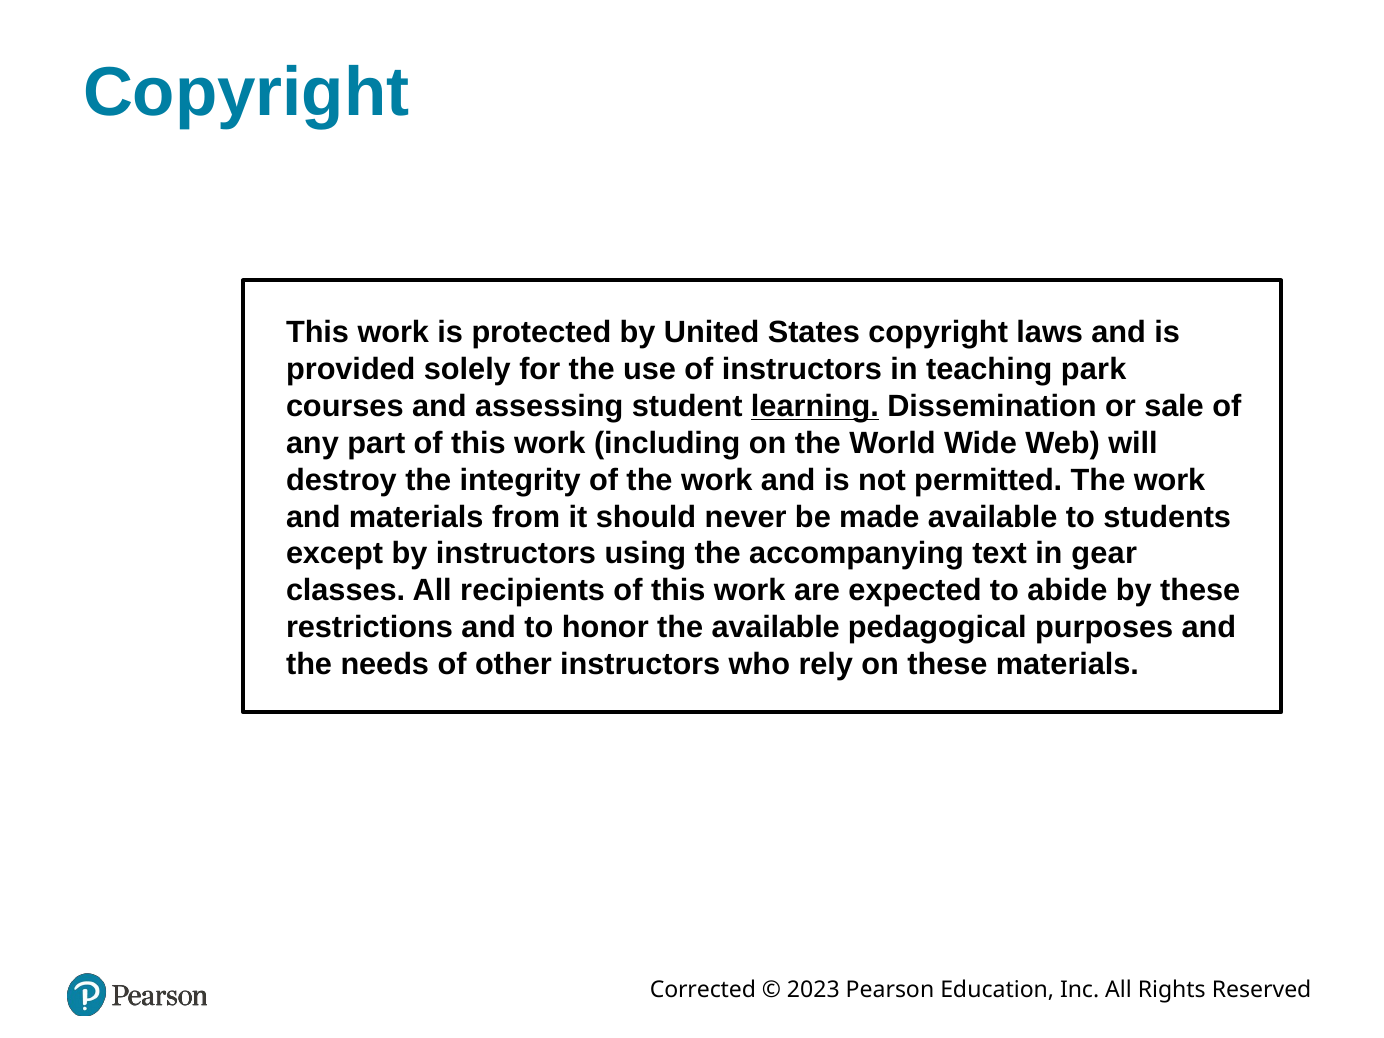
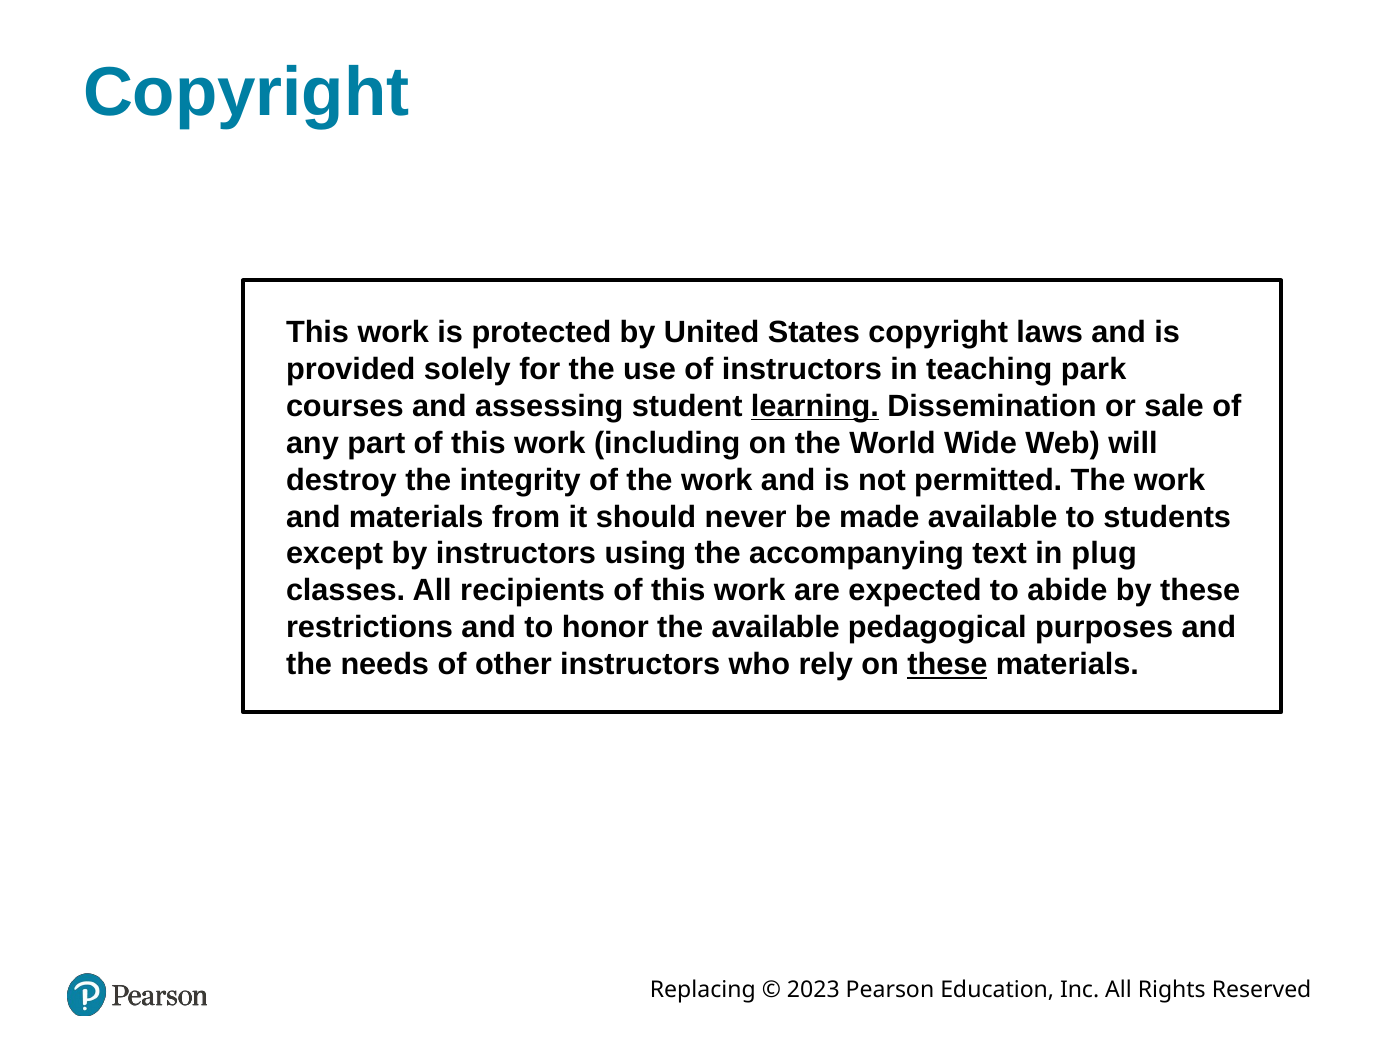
gear: gear -> plug
these at (947, 664) underline: none -> present
Corrected: Corrected -> Replacing
